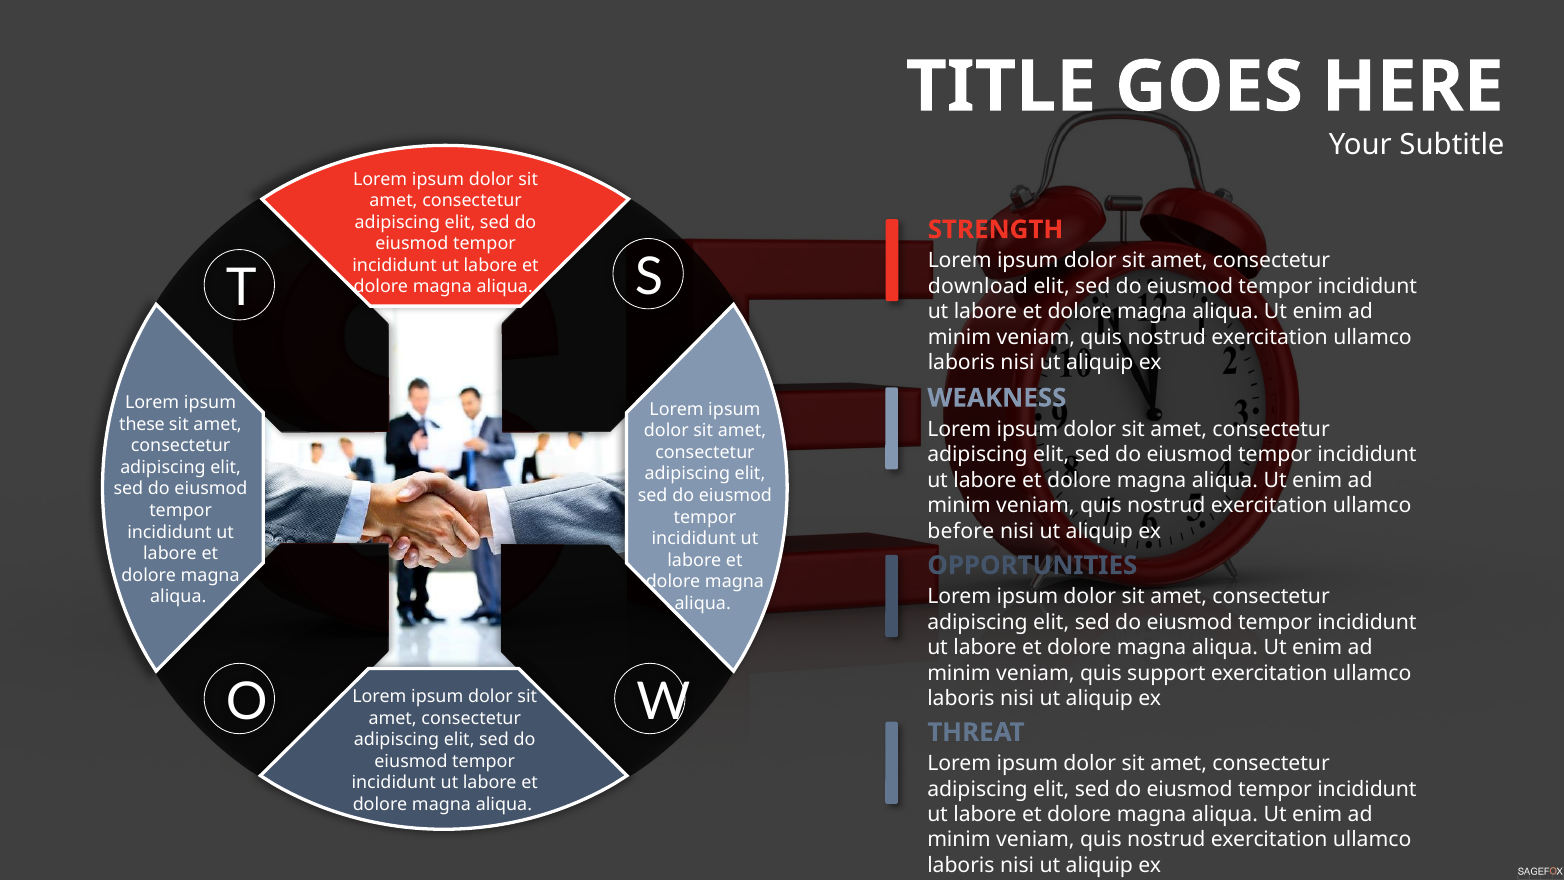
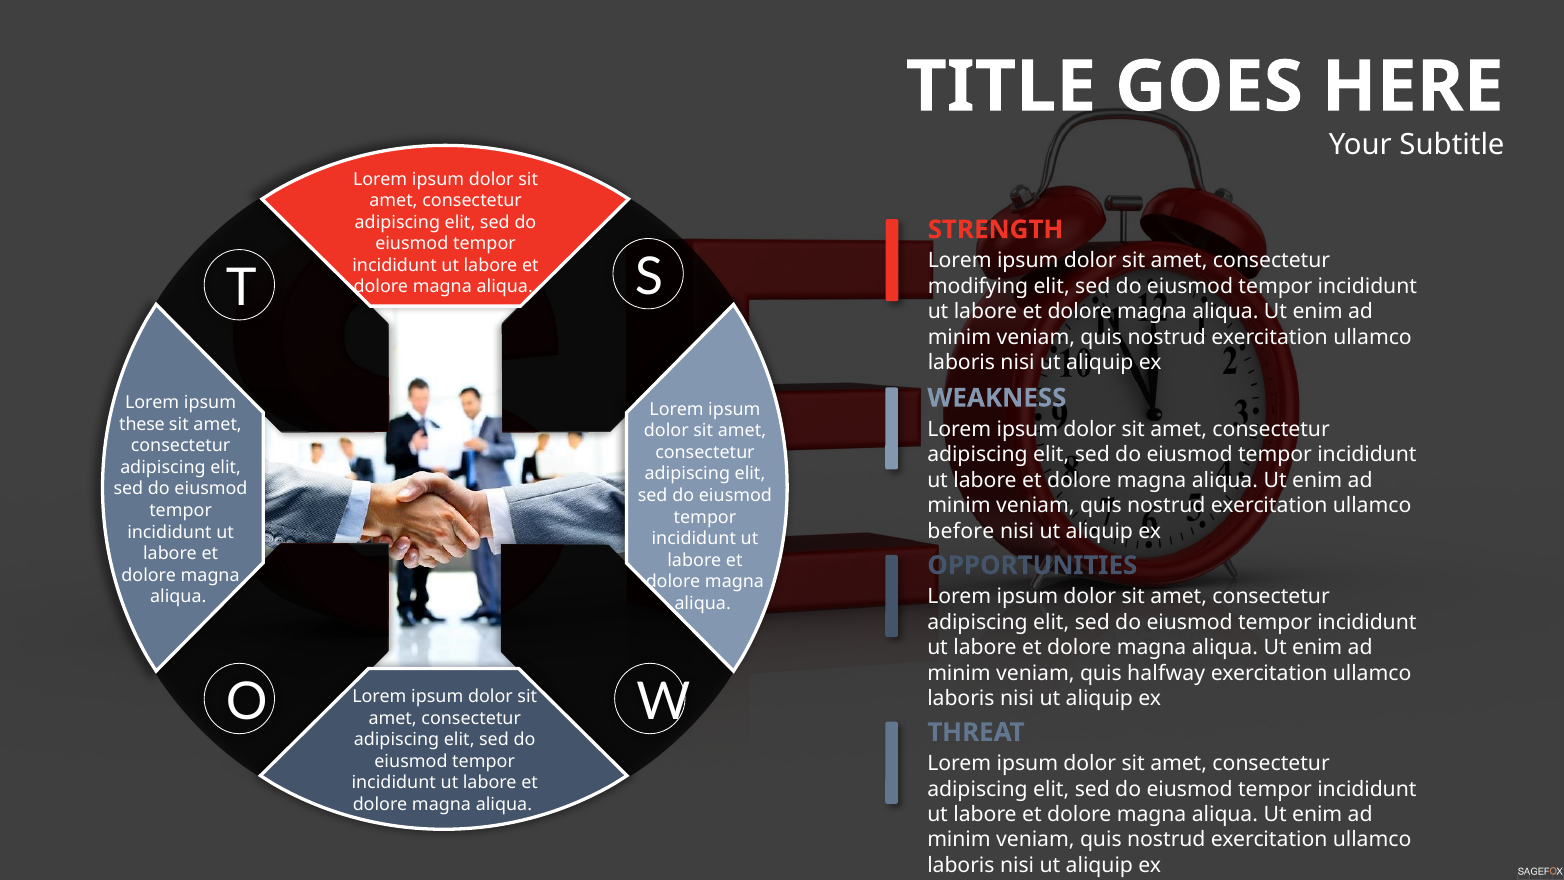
download: download -> modifying
support: support -> halfway
